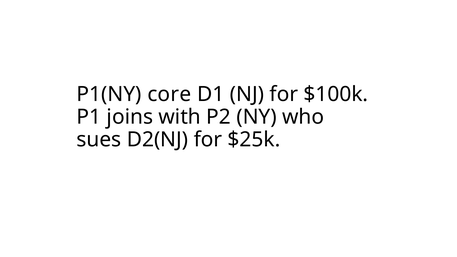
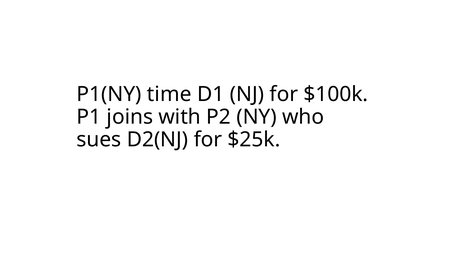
core: core -> time
